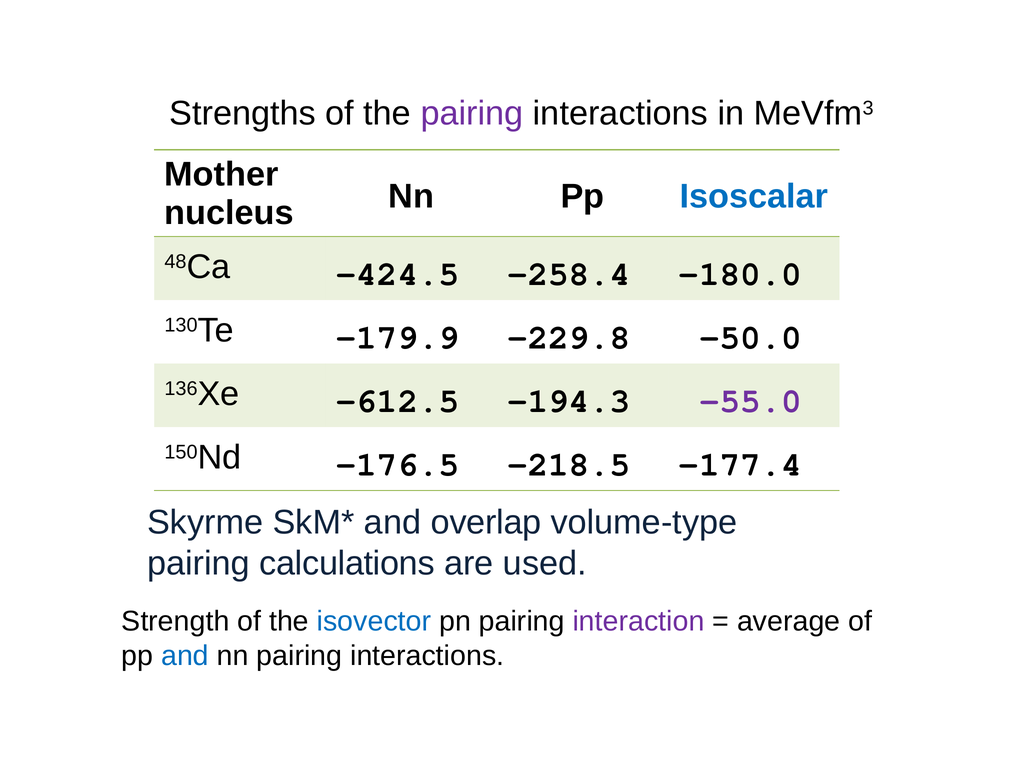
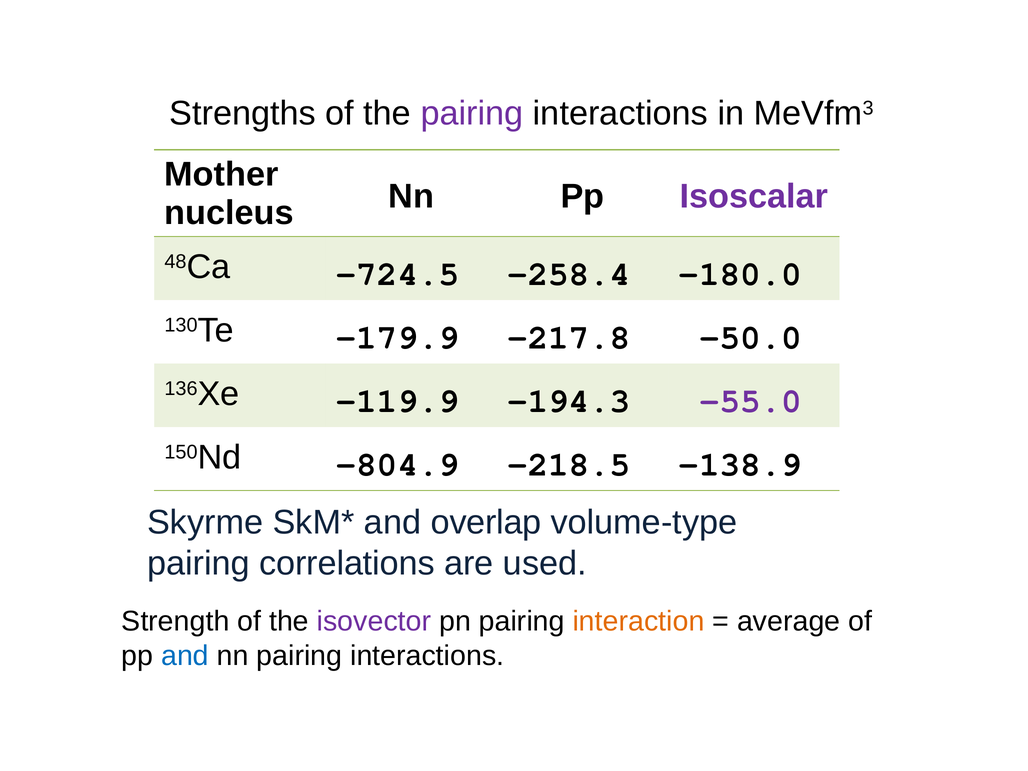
Isoscalar colour: blue -> purple
-424.5: -424.5 -> -724.5
-229.8: -229.8 -> -217.8
-612.5: -612.5 -> -119.9
-176.5: -176.5 -> -804.9
-177.4: -177.4 -> -138.9
calculations: calculations -> correlations
isovector colour: blue -> purple
interaction colour: purple -> orange
